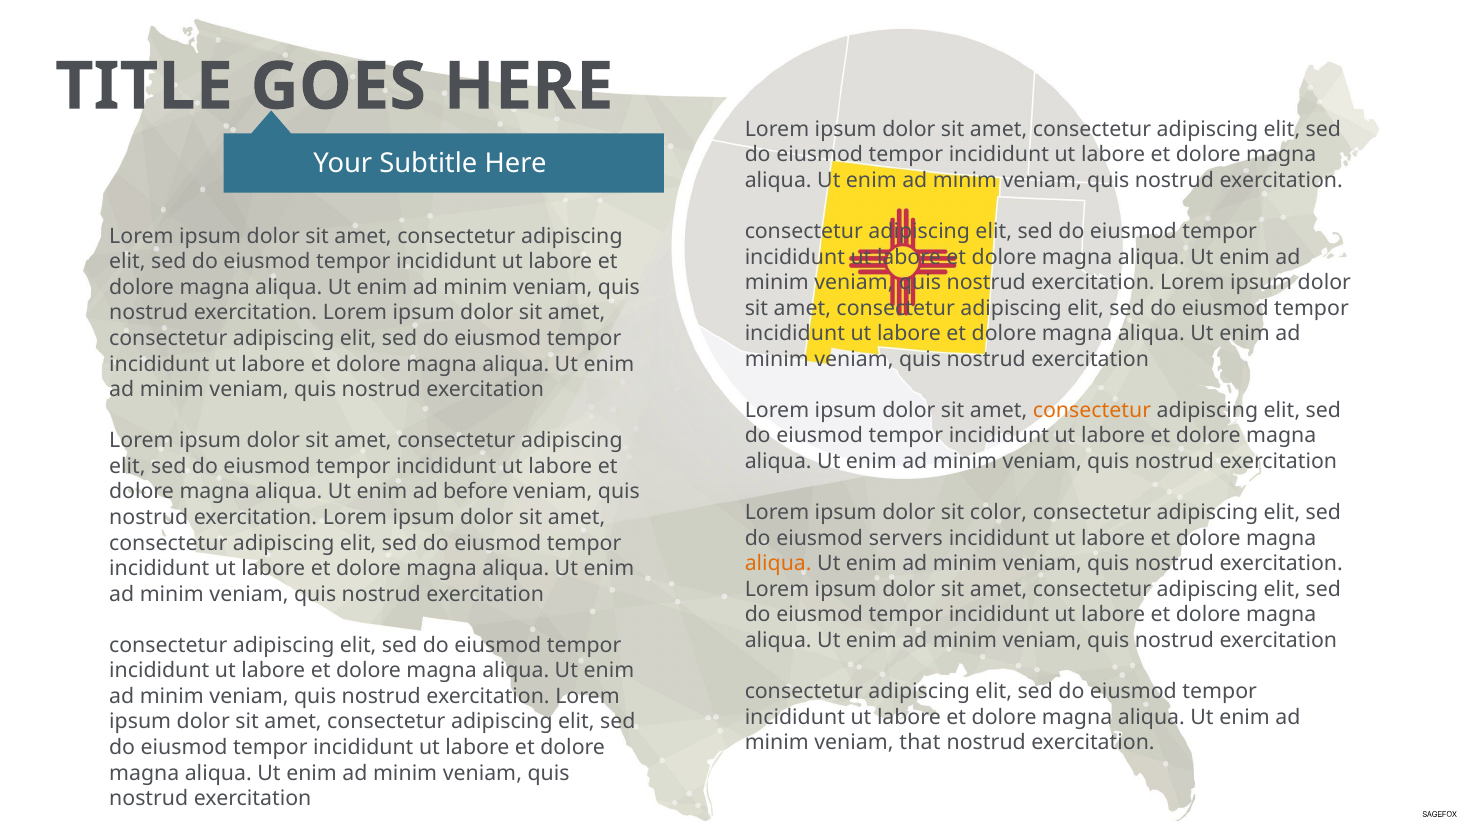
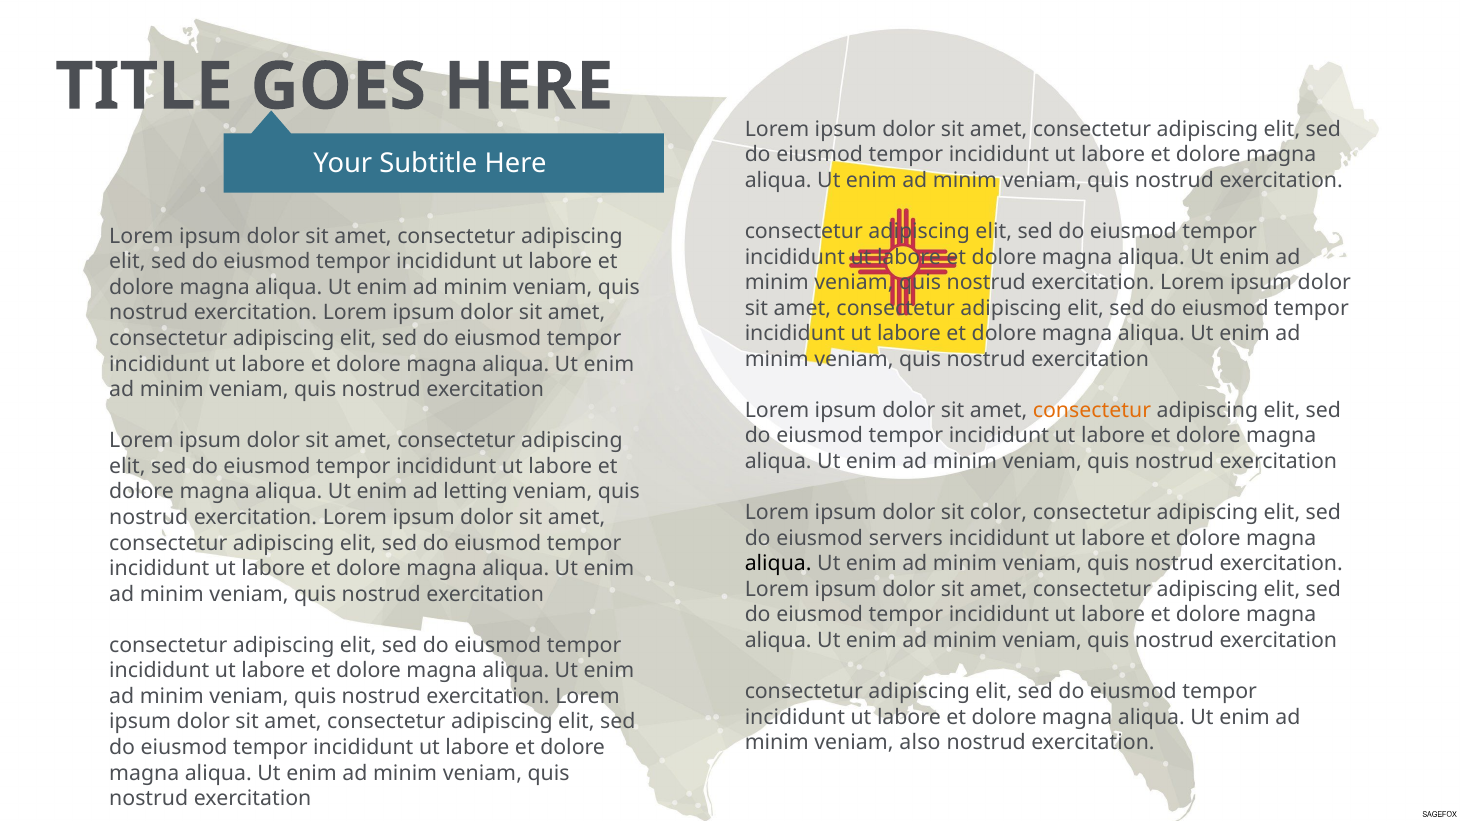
before: before -> letting
aliqua at (778, 564) colour: orange -> black
that: that -> also
